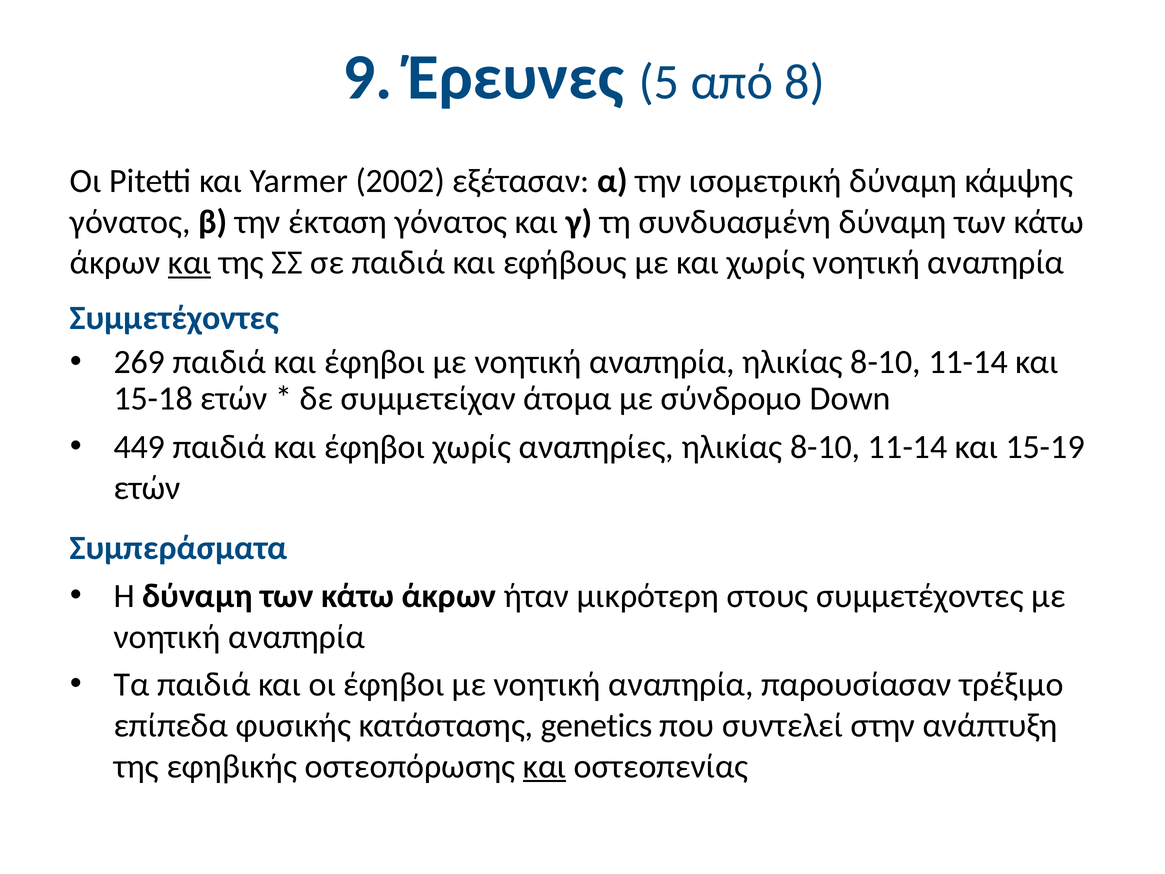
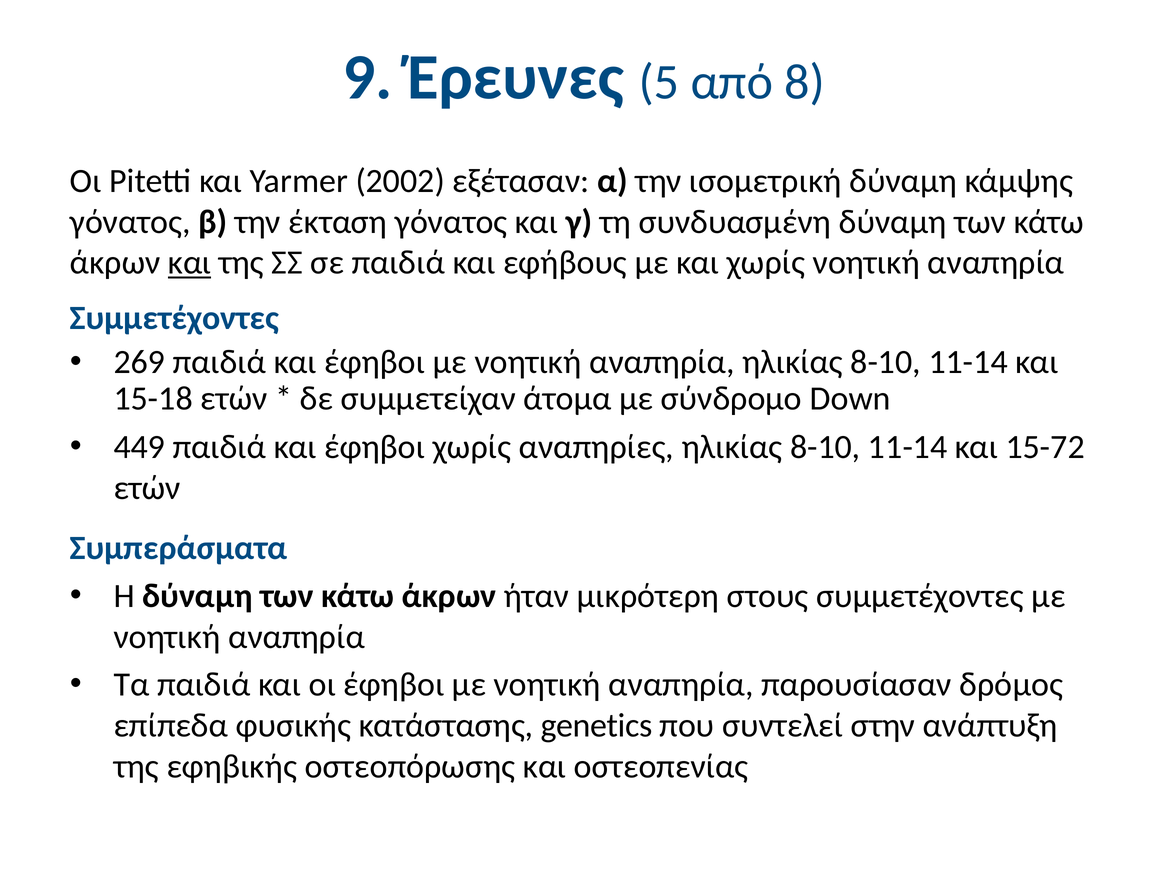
15-19: 15-19 -> 15-72
τρέξιμο: τρέξιμο -> δρόμος
και at (545, 766) underline: present -> none
